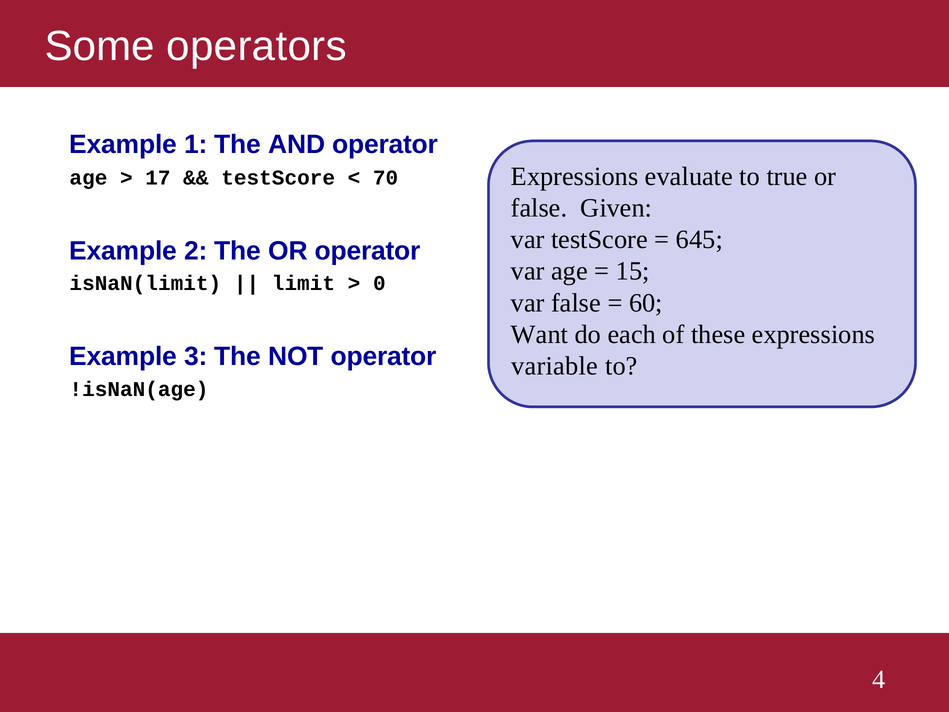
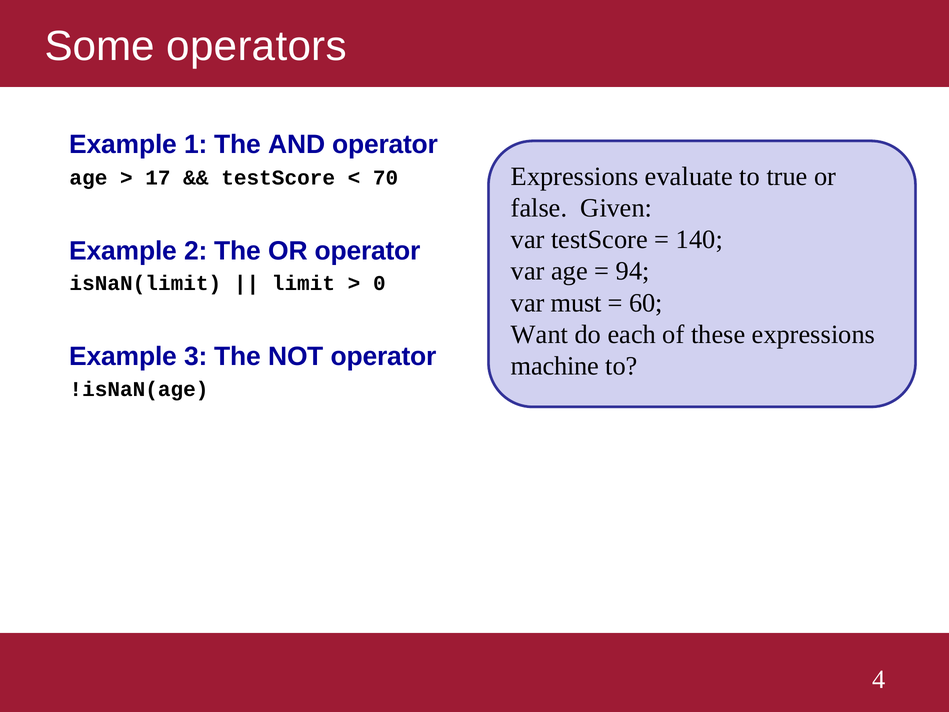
645: 645 -> 140
15: 15 -> 94
var false: false -> must
variable: variable -> machine
